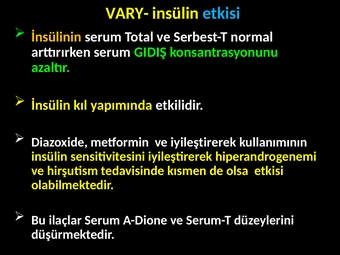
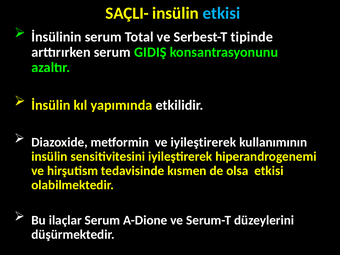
VARY-: VARY- -> SAÇLI-
İnsülinin colour: yellow -> white
normal: normal -> tipinde
